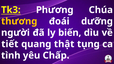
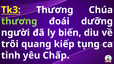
Phương at (55, 10): Phương -> Thương
thương at (19, 21) colour: yellow -> light green
tiết: tiết -> trôi
thật: thật -> kiếp
